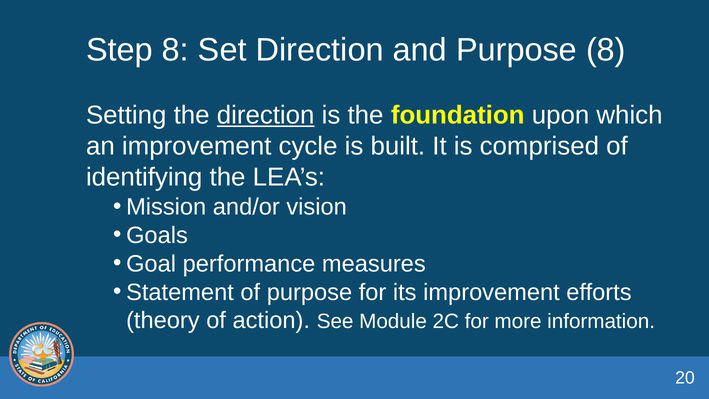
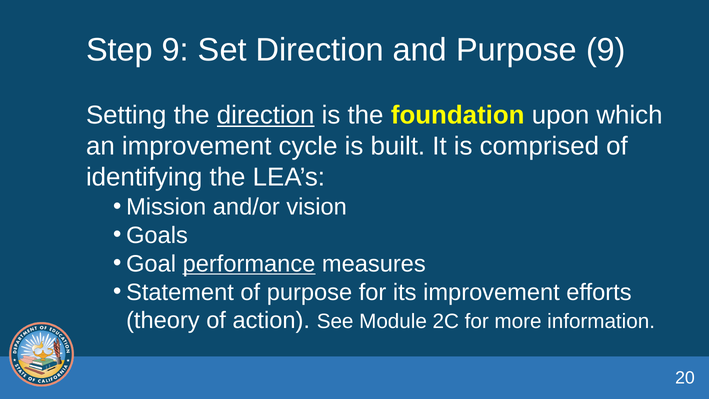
Step 8: 8 -> 9
Purpose 8: 8 -> 9
performance underline: none -> present
